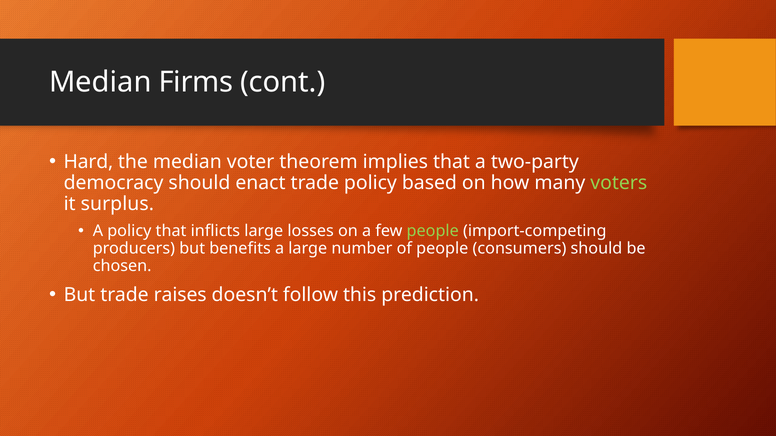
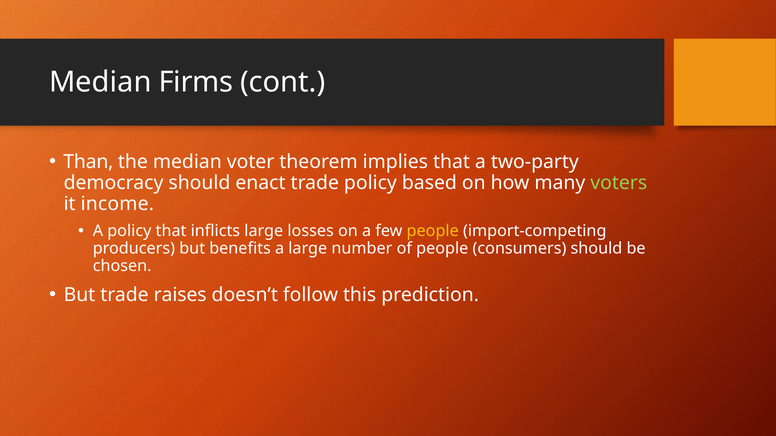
Hard: Hard -> Than
surplus: surplus -> income
people at (433, 231) colour: light green -> yellow
